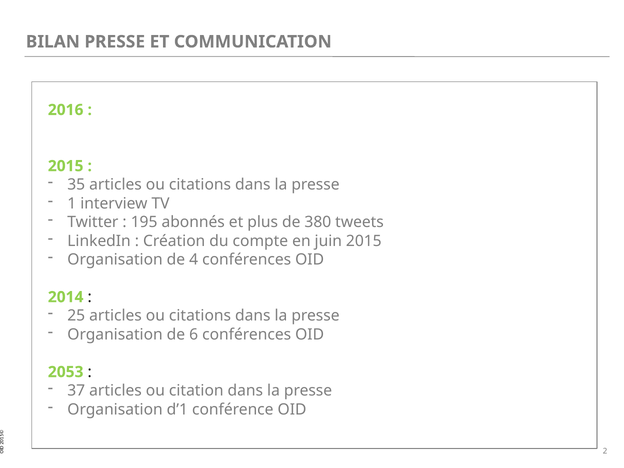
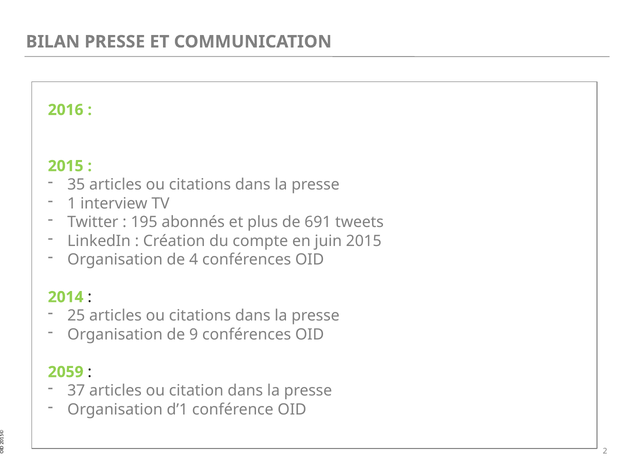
380: 380 -> 691
6: 6 -> 9
2053: 2053 -> 2059
